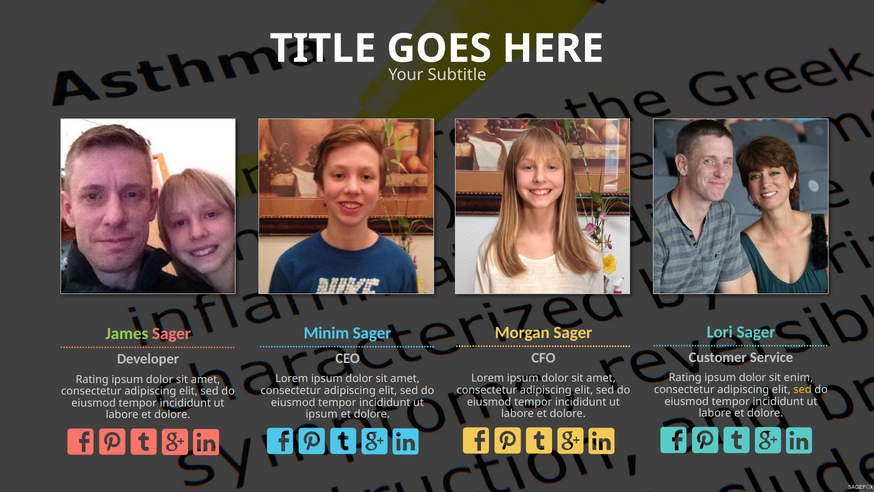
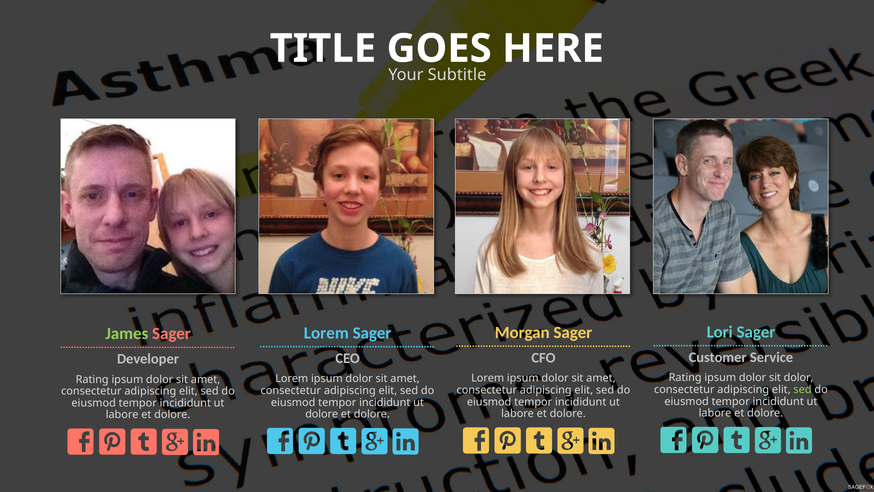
Minim at (326, 333): Minim -> Lorem
sit enim: enim -> dolor
sed at (803, 389) colour: yellow -> light green
ipsum at (322, 414): ipsum -> dolore
